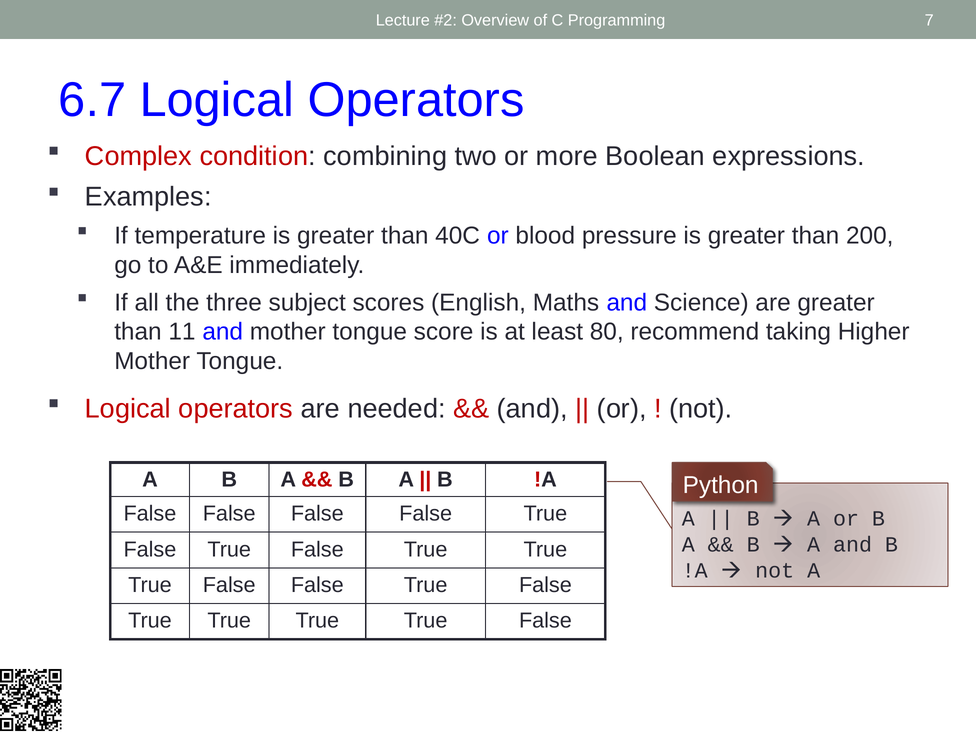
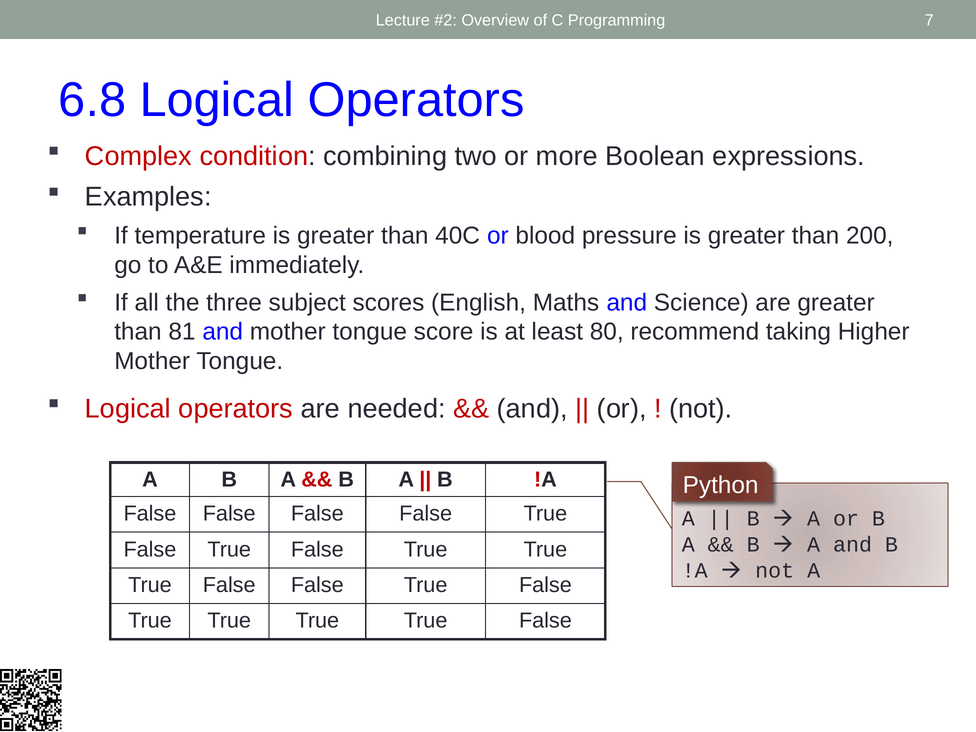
6.7: 6.7 -> 6.8
11: 11 -> 81
